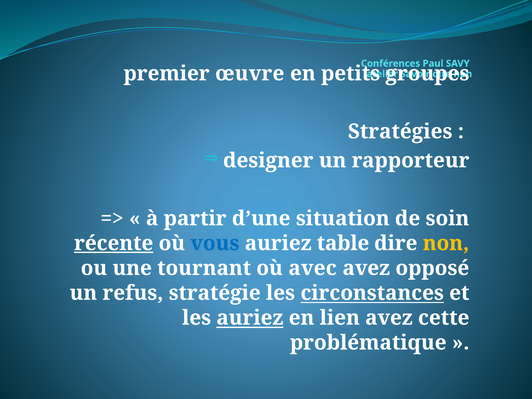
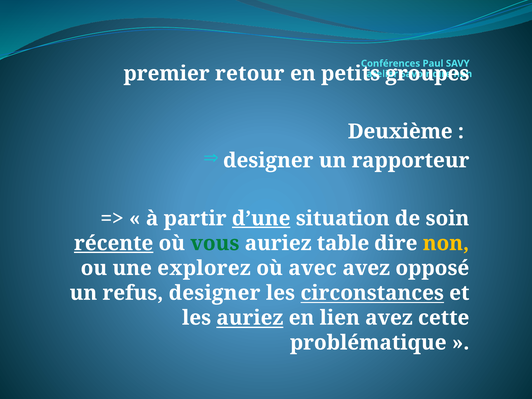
œuvre: œuvre -> retour
Stratégies: Stratégies -> Deuxième
d’une underline: none -> present
vous colour: blue -> green
tournant: tournant -> explorez
refus stratégie: stratégie -> designer
